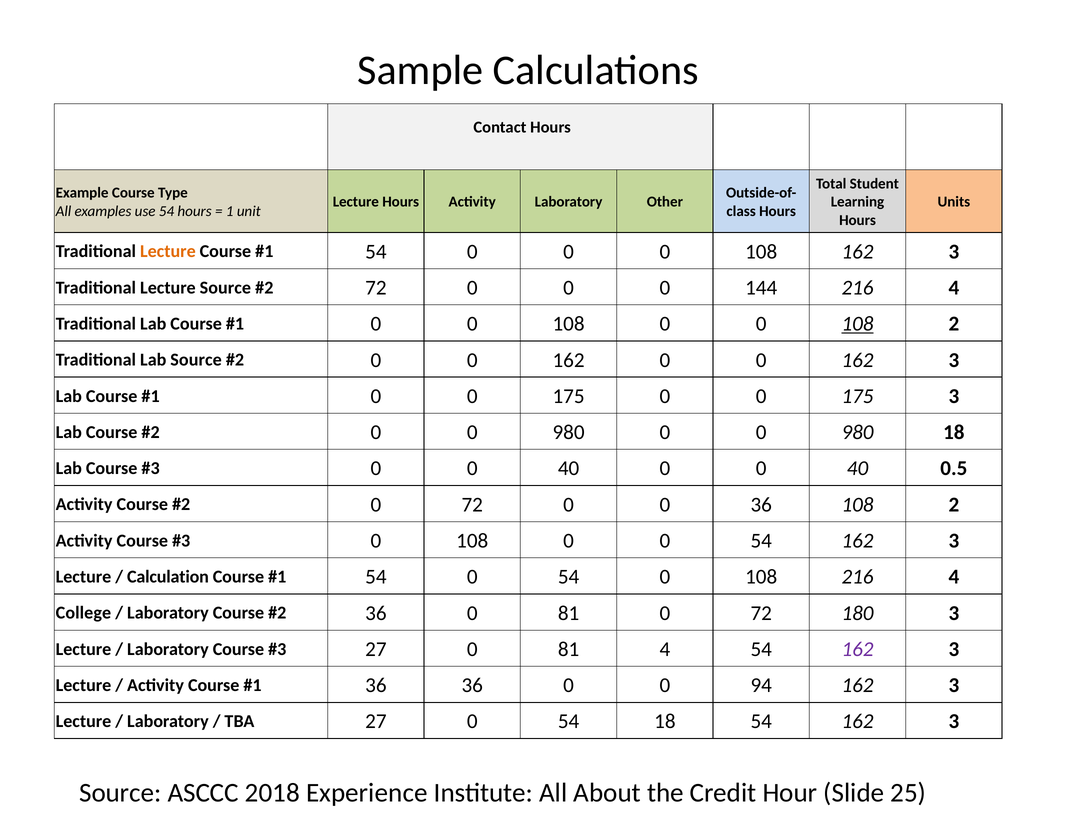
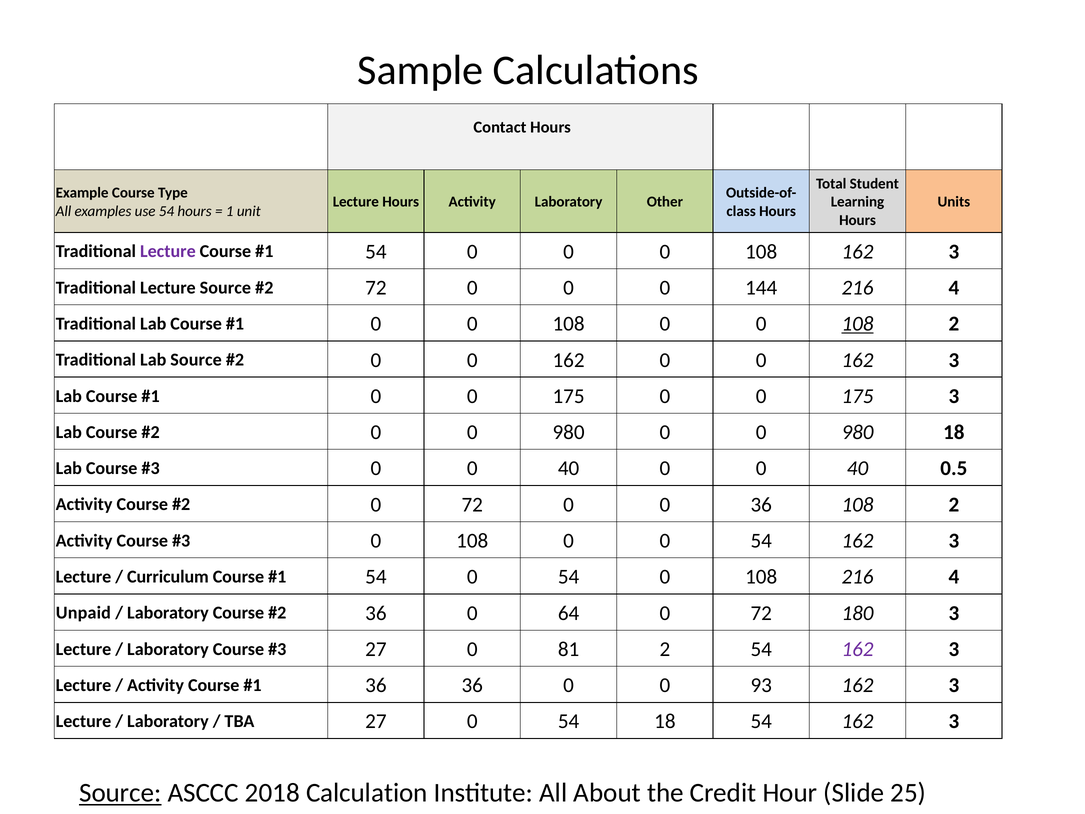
Lecture at (168, 251) colour: orange -> purple
Calculation: Calculation -> Curriculum
College: College -> Unpaid
36 0 81: 81 -> 64
81 4: 4 -> 2
94: 94 -> 93
Source at (120, 793) underline: none -> present
Experience: Experience -> Calculation
